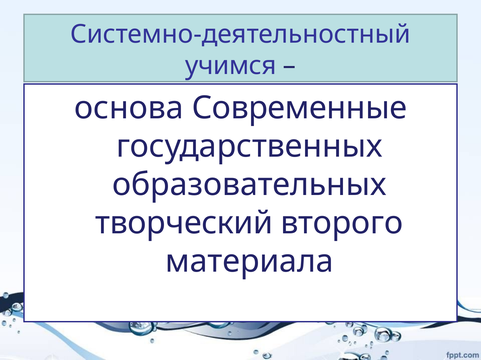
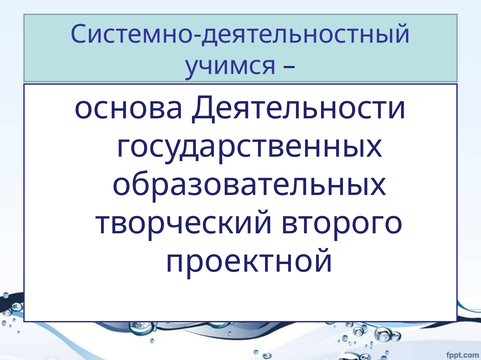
Современные: Современные -> Деятельности
материала: материала -> проектной
